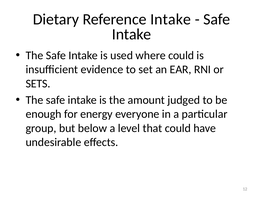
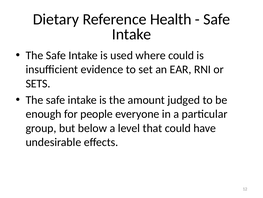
Reference Intake: Intake -> Health
energy: energy -> people
